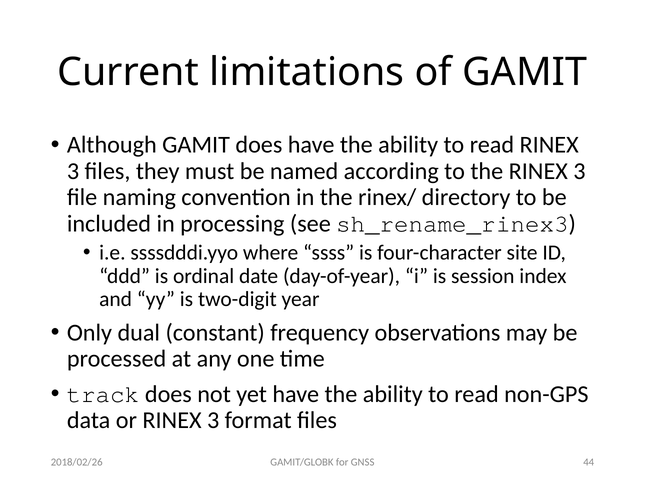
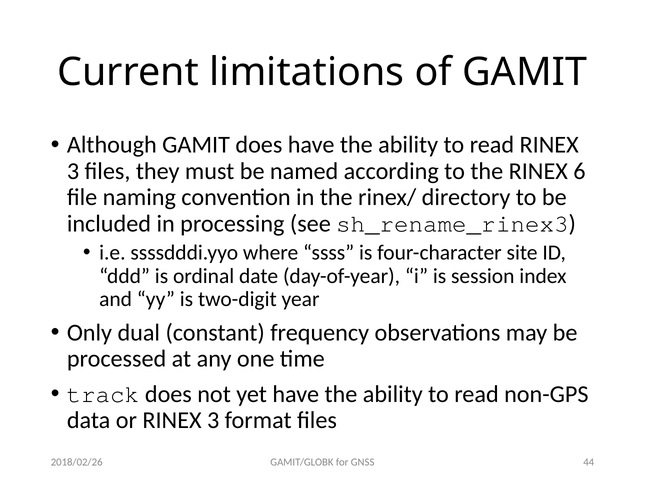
the RINEX 3: 3 -> 6
